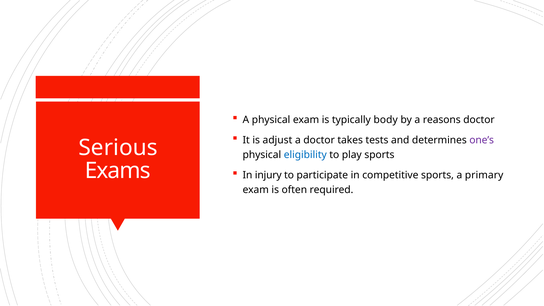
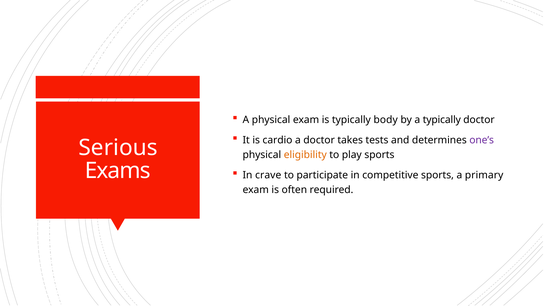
a reasons: reasons -> typically
adjust: adjust -> cardio
eligibility colour: blue -> orange
injury: injury -> crave
